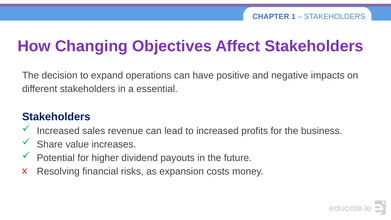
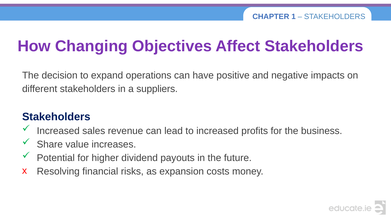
essential: essential -> suppliers
